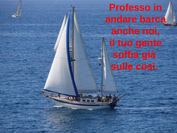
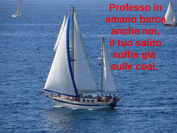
andare: andare -> amano
gente: gente -> salito
